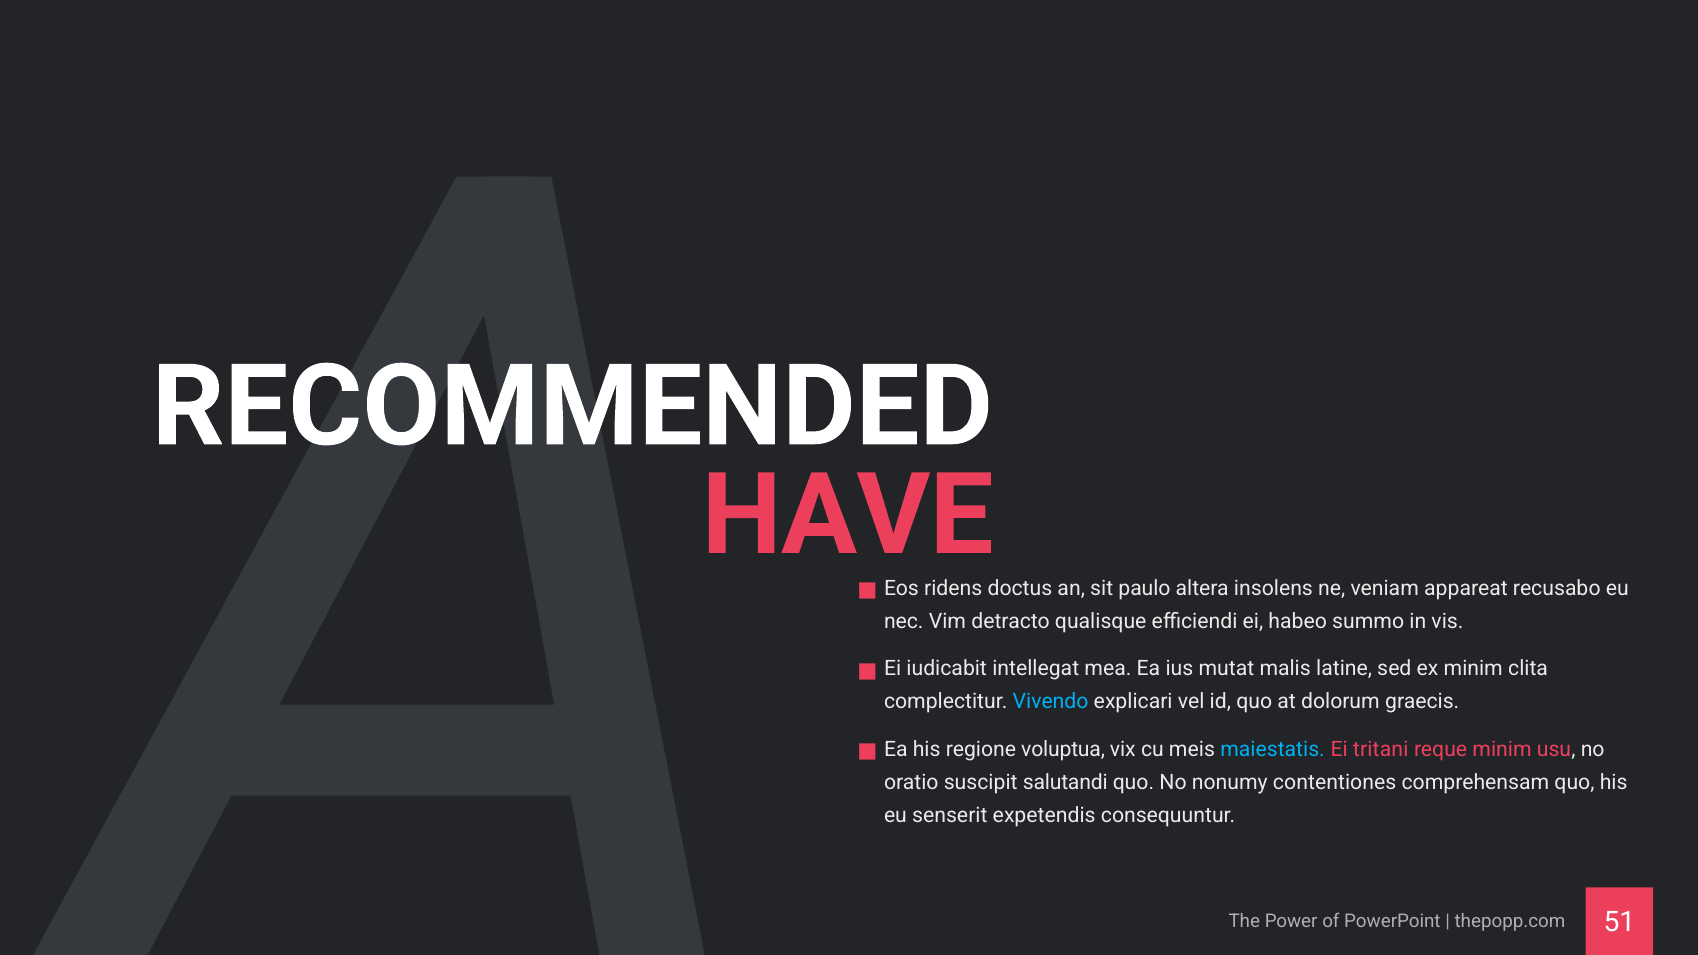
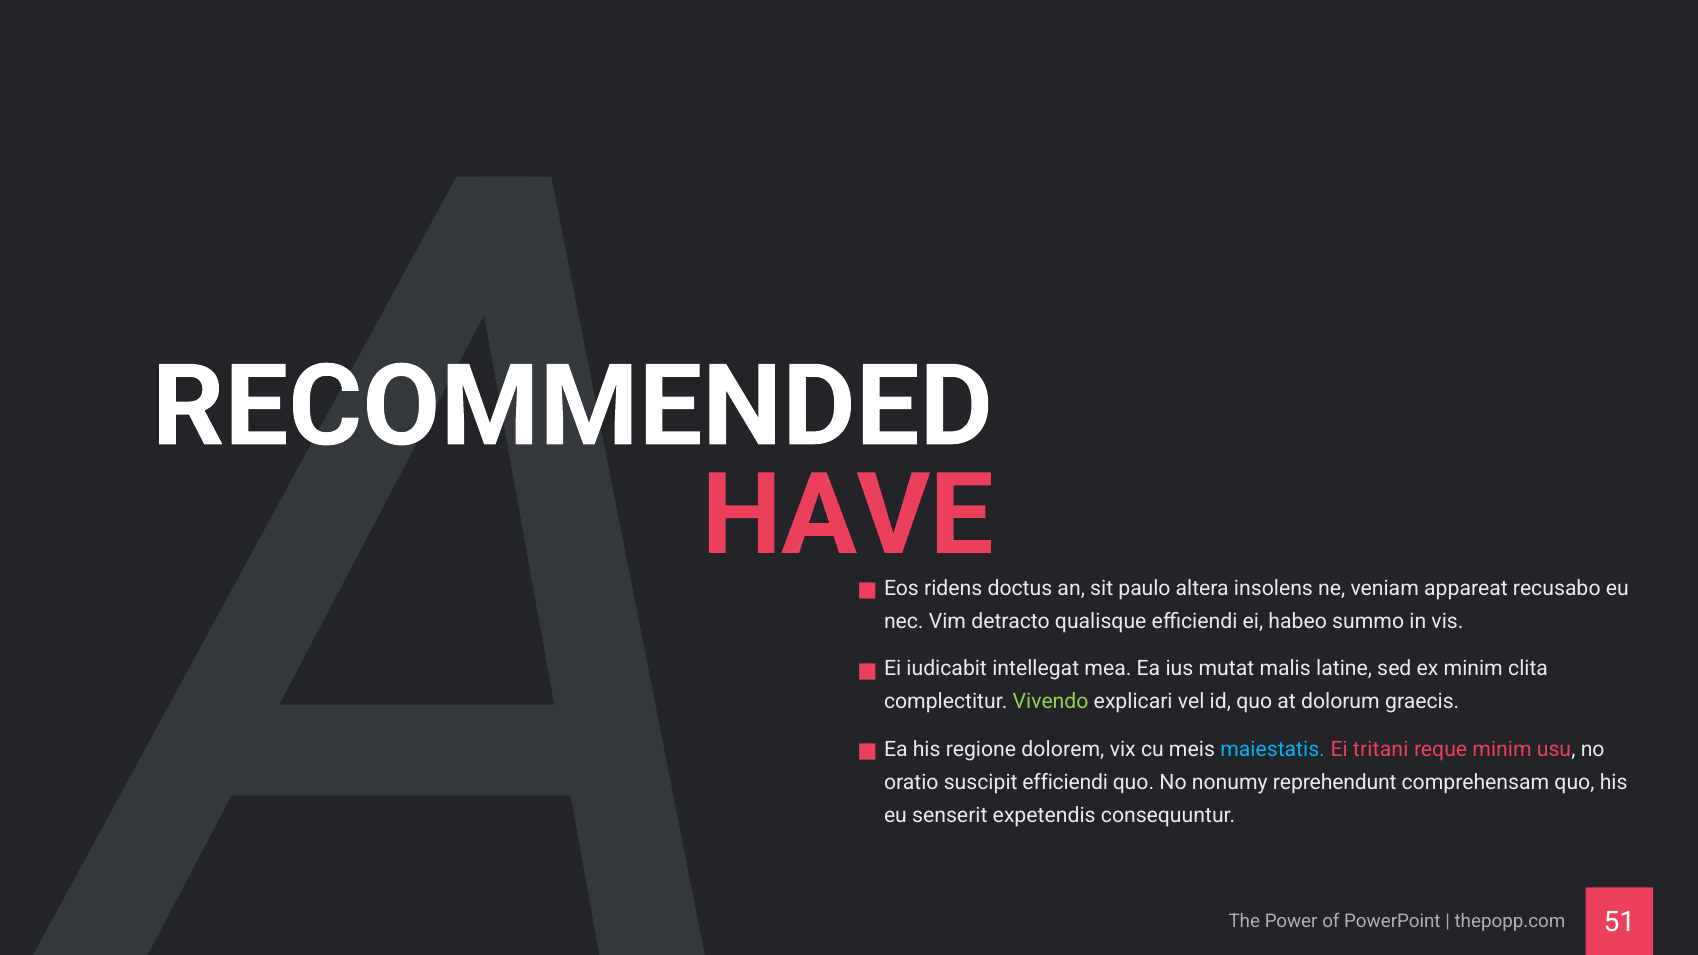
Vivendo colour: light blue -> light green
voluptua: voluptua -> dolorem
suscipit salutandi: salutandi -> efficiendi
contentiones: contentiones -> reprehendunt
